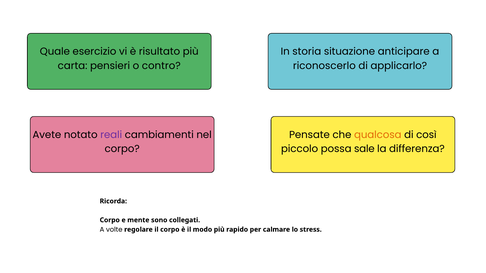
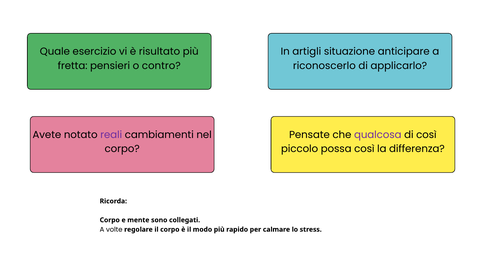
storia: storia -> artigli
carta: carta -> fretta
qualcosa colour: orange -> purple
possa sale: sale -> così
